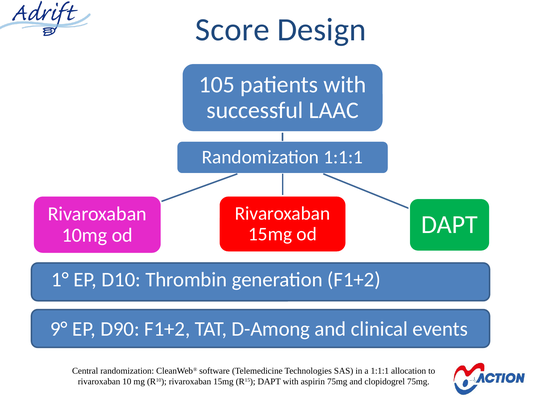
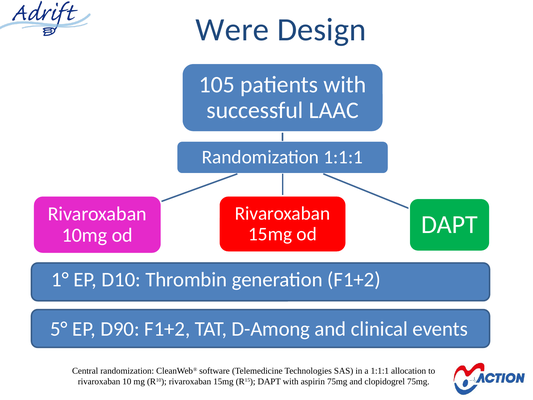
Score: Score -> Were
9°: 9° -> 5°
